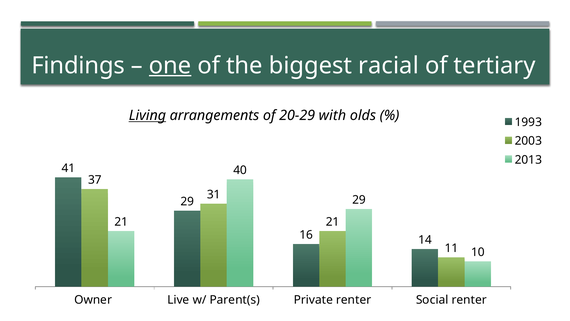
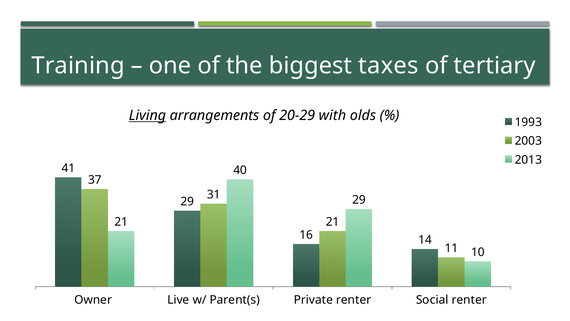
Findings: Findings -> Training
one underline: present -> none
racial: racial -> taxes
